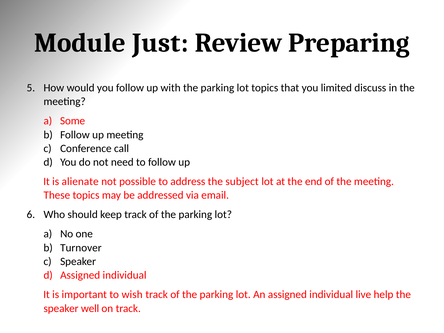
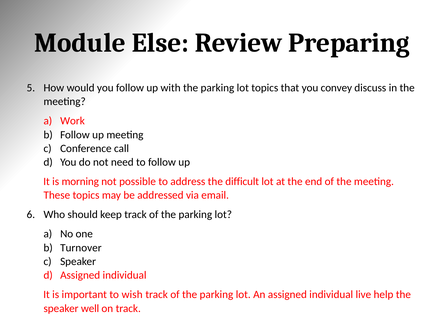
Just: Just -> Else
limited: limited -> convey
Some: Some -> Work
alienate: alienate -> morning
subject: subject -> difficult
